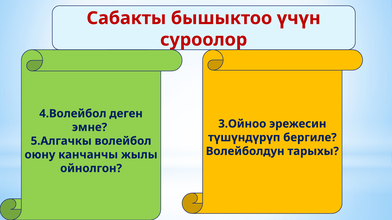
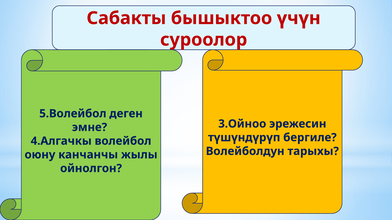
4.Волейбол: 4.Волейбол -> 5.Волейбол
5.Алгачкы: 5.Алгачкы -> 4.Алгачкы
